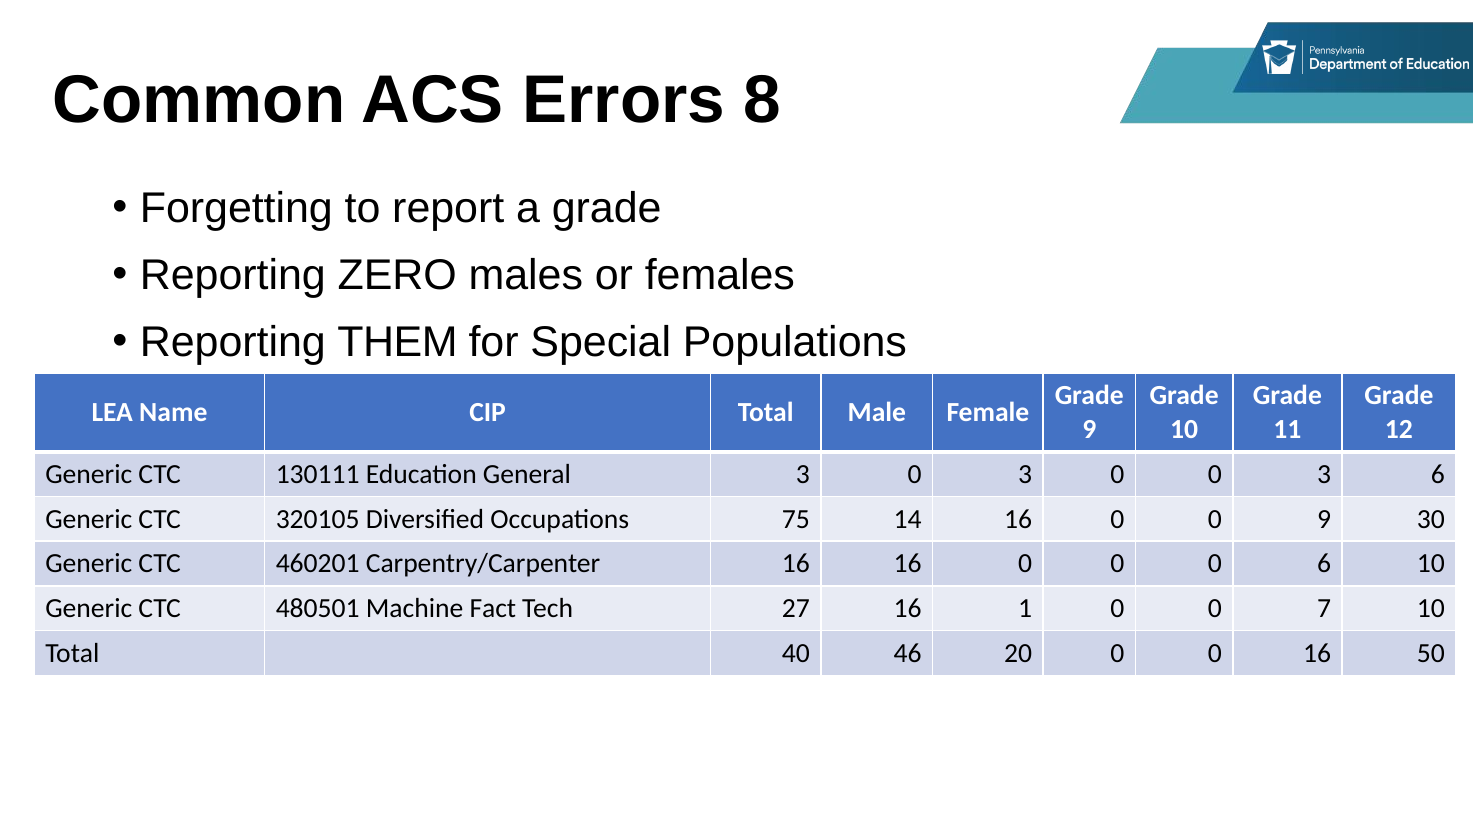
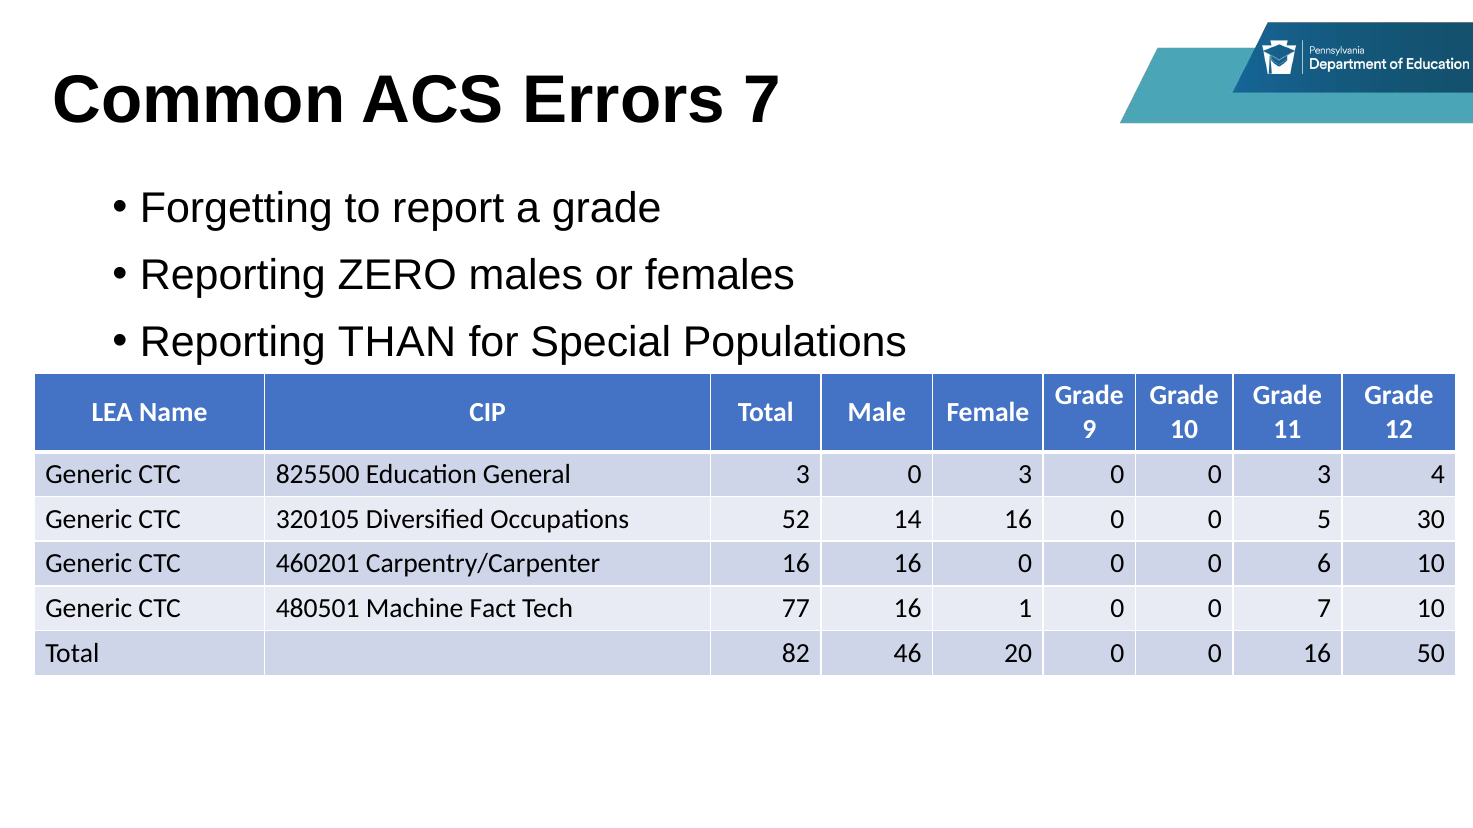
Errors 8: 8 -> 7
THEM: THEM -> THAN
130111: 130111 -> 825500
3 6: 6 -> 4
75: 75 -> 52
0 9: 9 -> 5
27: 27 -> 77
40: 40 -> 82
